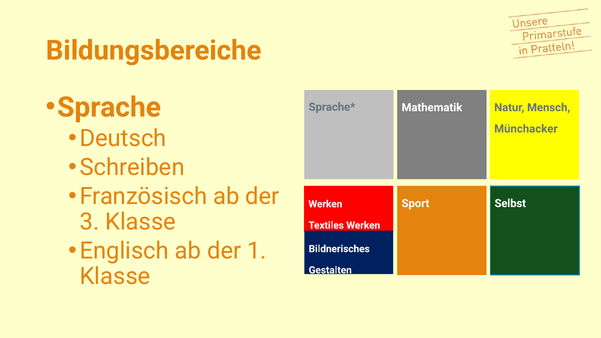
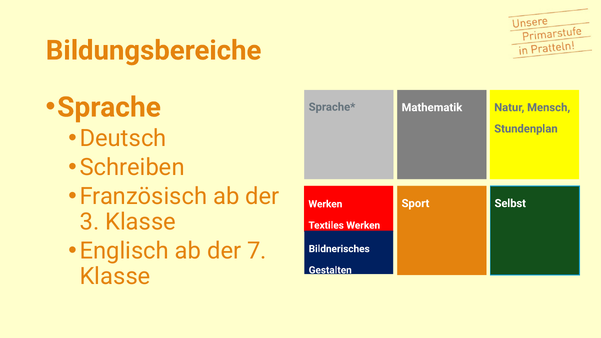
Münchacker: Münchacker -> Stundenplan
1: 1 -> 7
